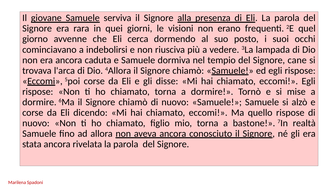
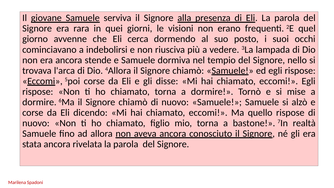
caduta: caduta -> stende
cane: cane -> nello
